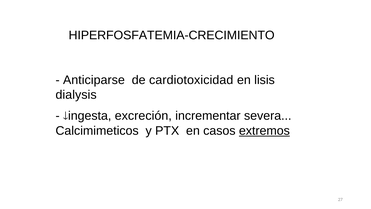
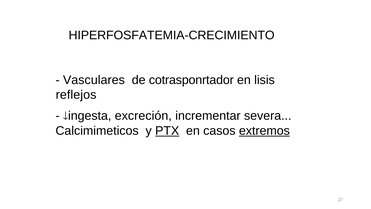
Anticiparse: Anticiparse -> Vasculares
cardiotoxicidad: cardiotoxicidad -> cotrasponrtador
dialysis: dialysis -> reflejos
PTX underline: none -> present
